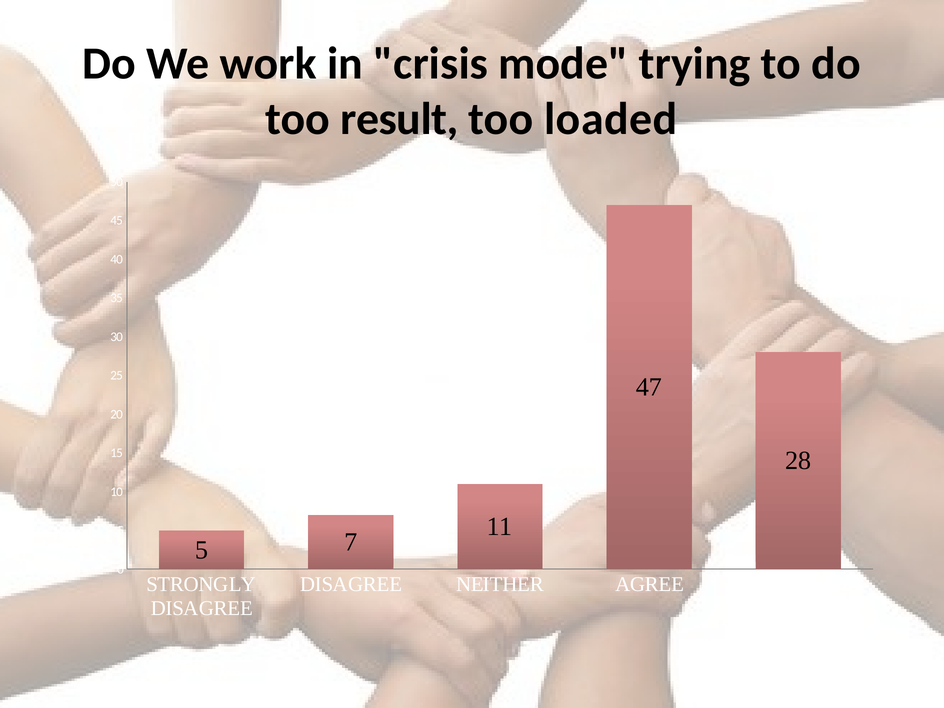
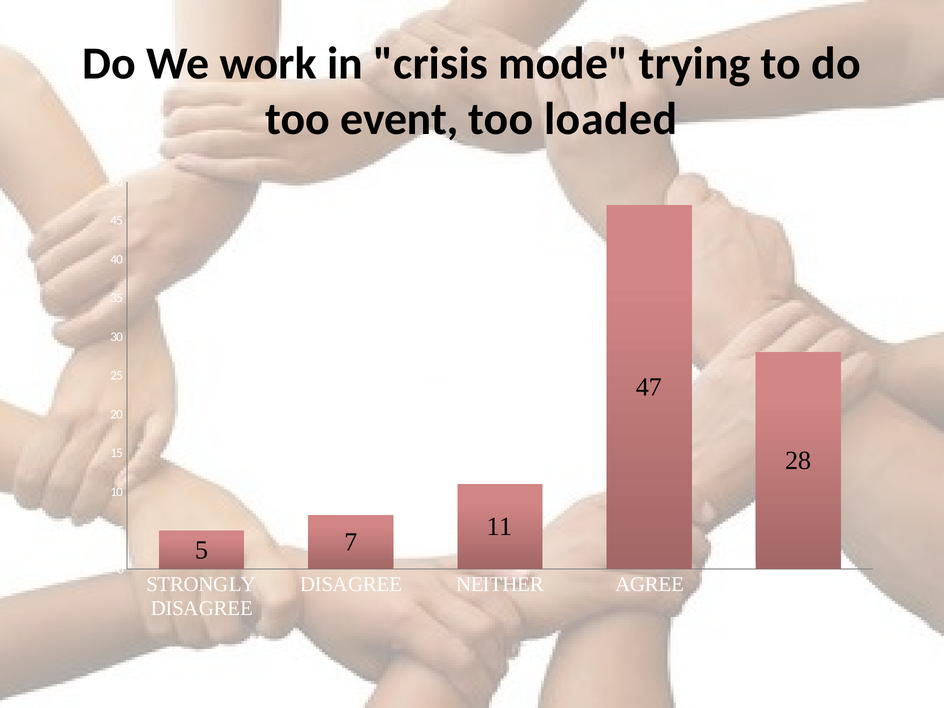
result: result -> event
